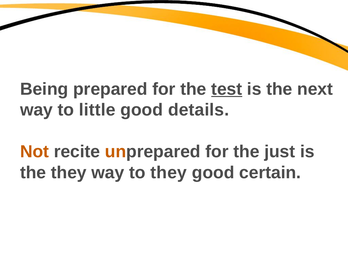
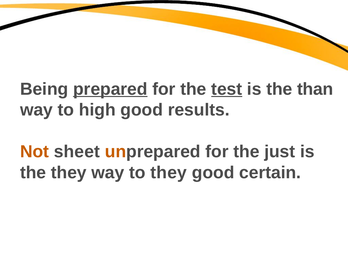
prepared underline: none -> present
next: next -> than
little: little -> high
details: details -> results
recite: recite -> sheet
